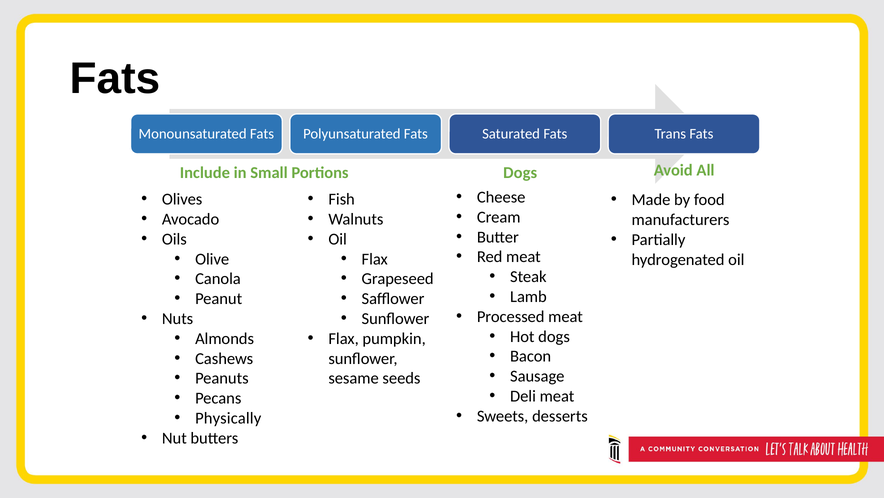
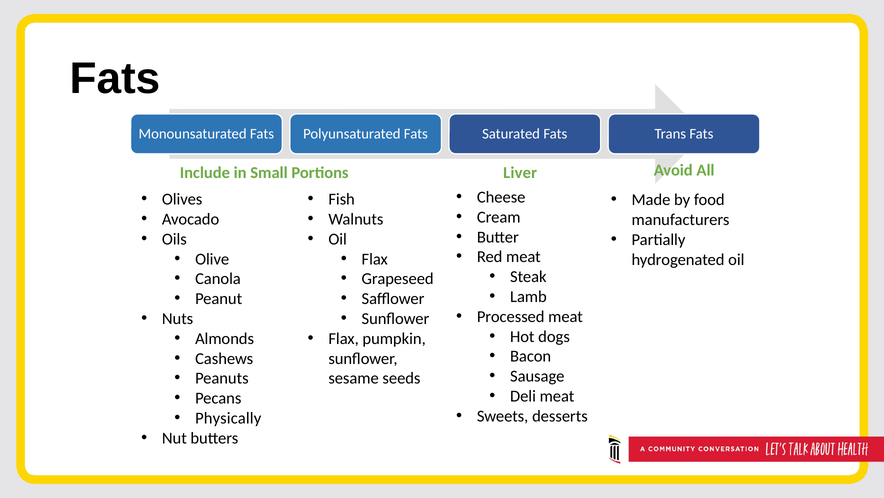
Portions Dogs: Dogs -> Liver
